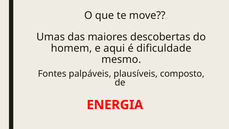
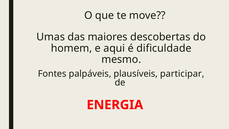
composto: composto -> participar
